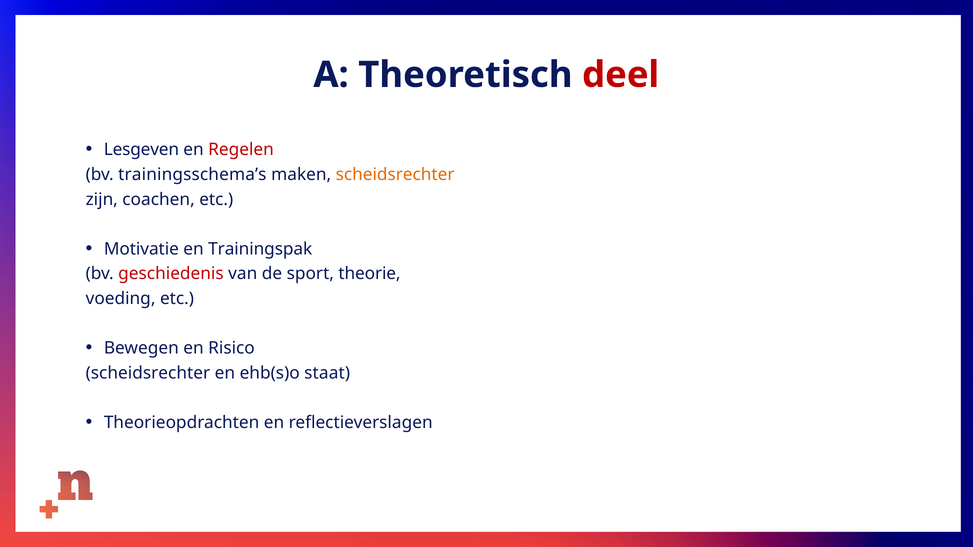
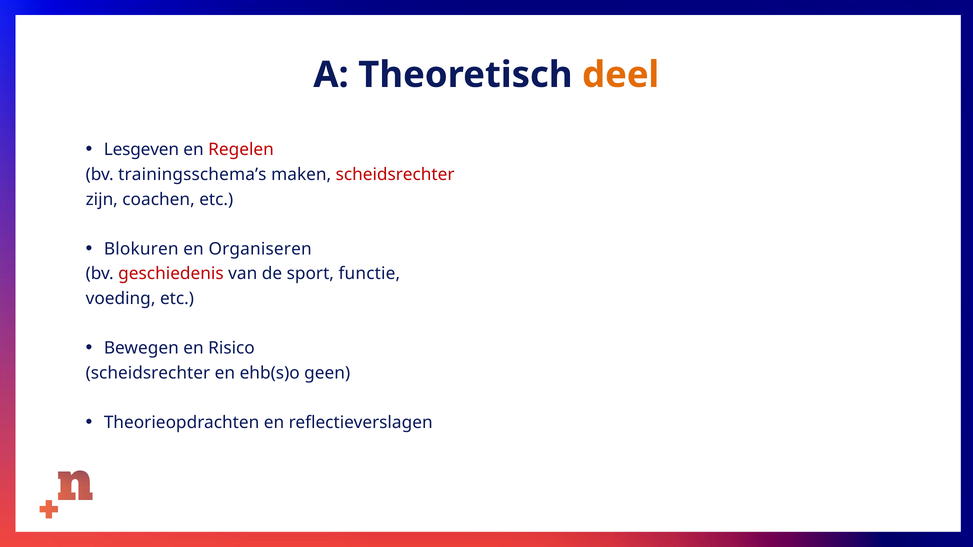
deel colour: red -> orange
scheidsrechter at (395, 175) colour: orange -> red
Motivatie: Motivatie -> Blokuren
Trainingspak: Trainingspak -> Organiseren
theorie: theorie -> functie
staat: staat -> geen
